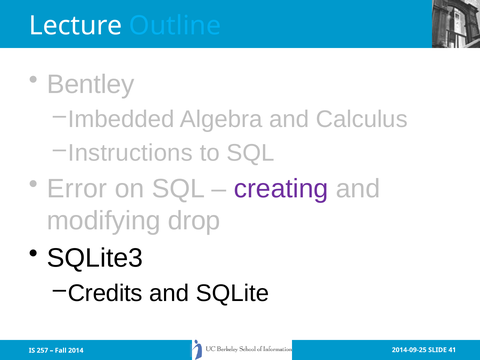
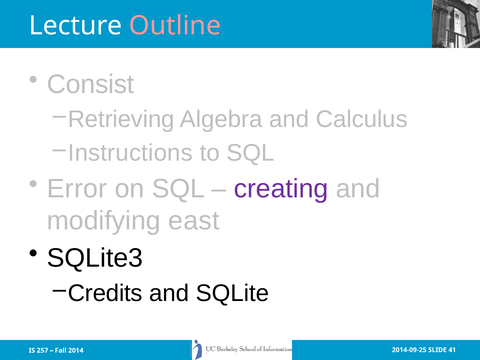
Outline colour: light blue -> pink
Bentley: Bentley -> Consist
Imbedded: Imbedded -> Retrieving
drop: drop -> east
